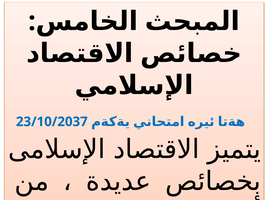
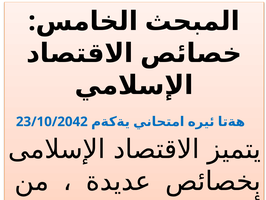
23/10/2037: 23/10/2037 -> 23/10/2042
